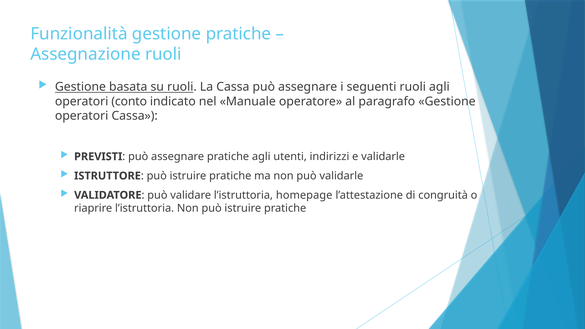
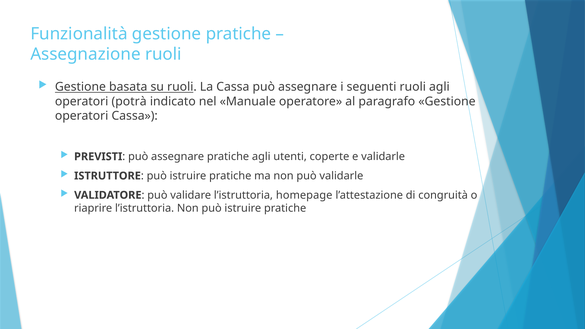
conto: conto -> potrà
indirizzi: indirizzi -> coperte
